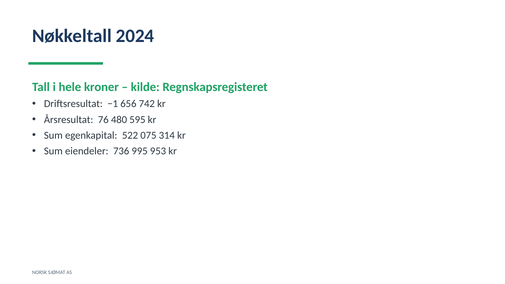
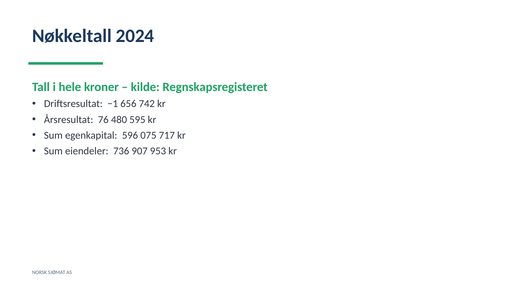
522: 522 -> 596
314: 314 -> 717
995: 995 -> 907
